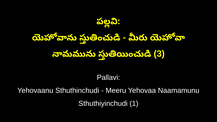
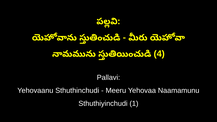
3: 3 -> 4
